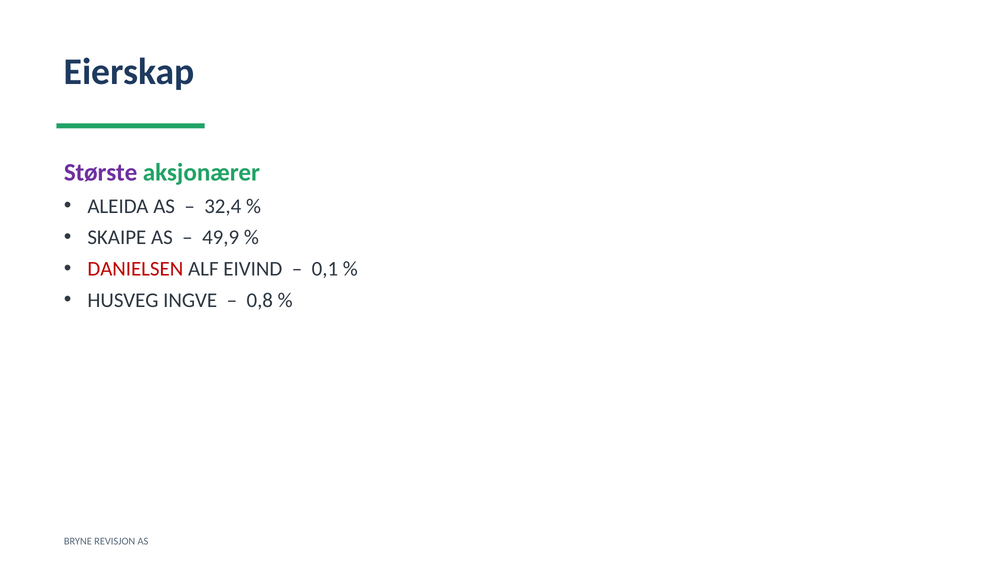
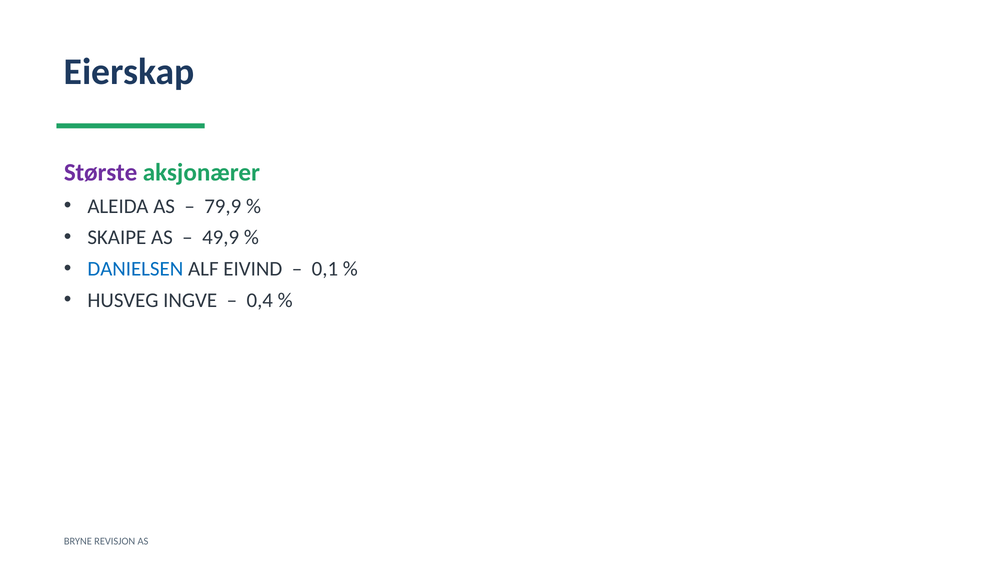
32,4: 32,4 -> 79,9
DANIELSEN colour: red -> blue
0,8: 0,8 -> 0,4
